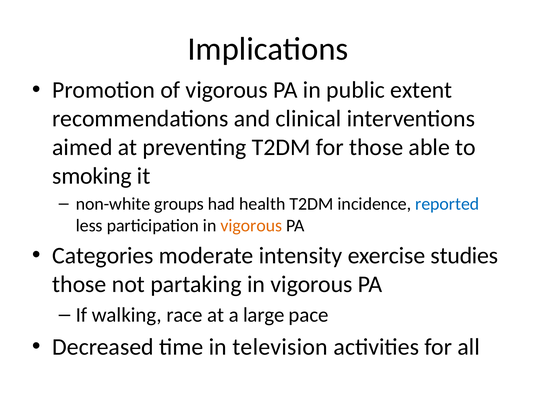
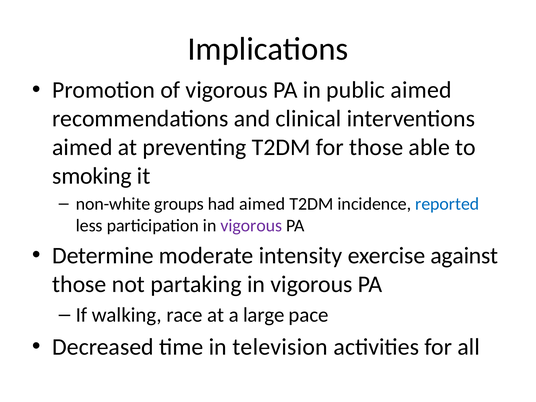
public extent: extent -> aimed
had health: health -> aimed
vigorous at (251, 226) colour: orange -> purple
Categories: Categories -> Determine
studies: studies -> against
